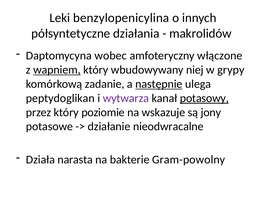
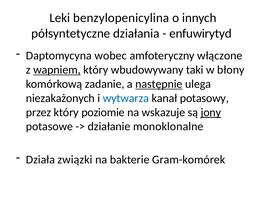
makrolidów: makrolidów -> enfuwirytyd
niej: niej -> taki
grypy: grypy -> błony
peptydoglikan: peptydoglikan -> niezakażonych
wytwarza colour: purple -> blue
potasowy underline: present -> none
jony underline: none -> present
nieodwracalne: nieodwracalne -> monoklonalne
narasta: narasta -> związki
Gram-powolny: Gram-powolny -> Gram-komórek
